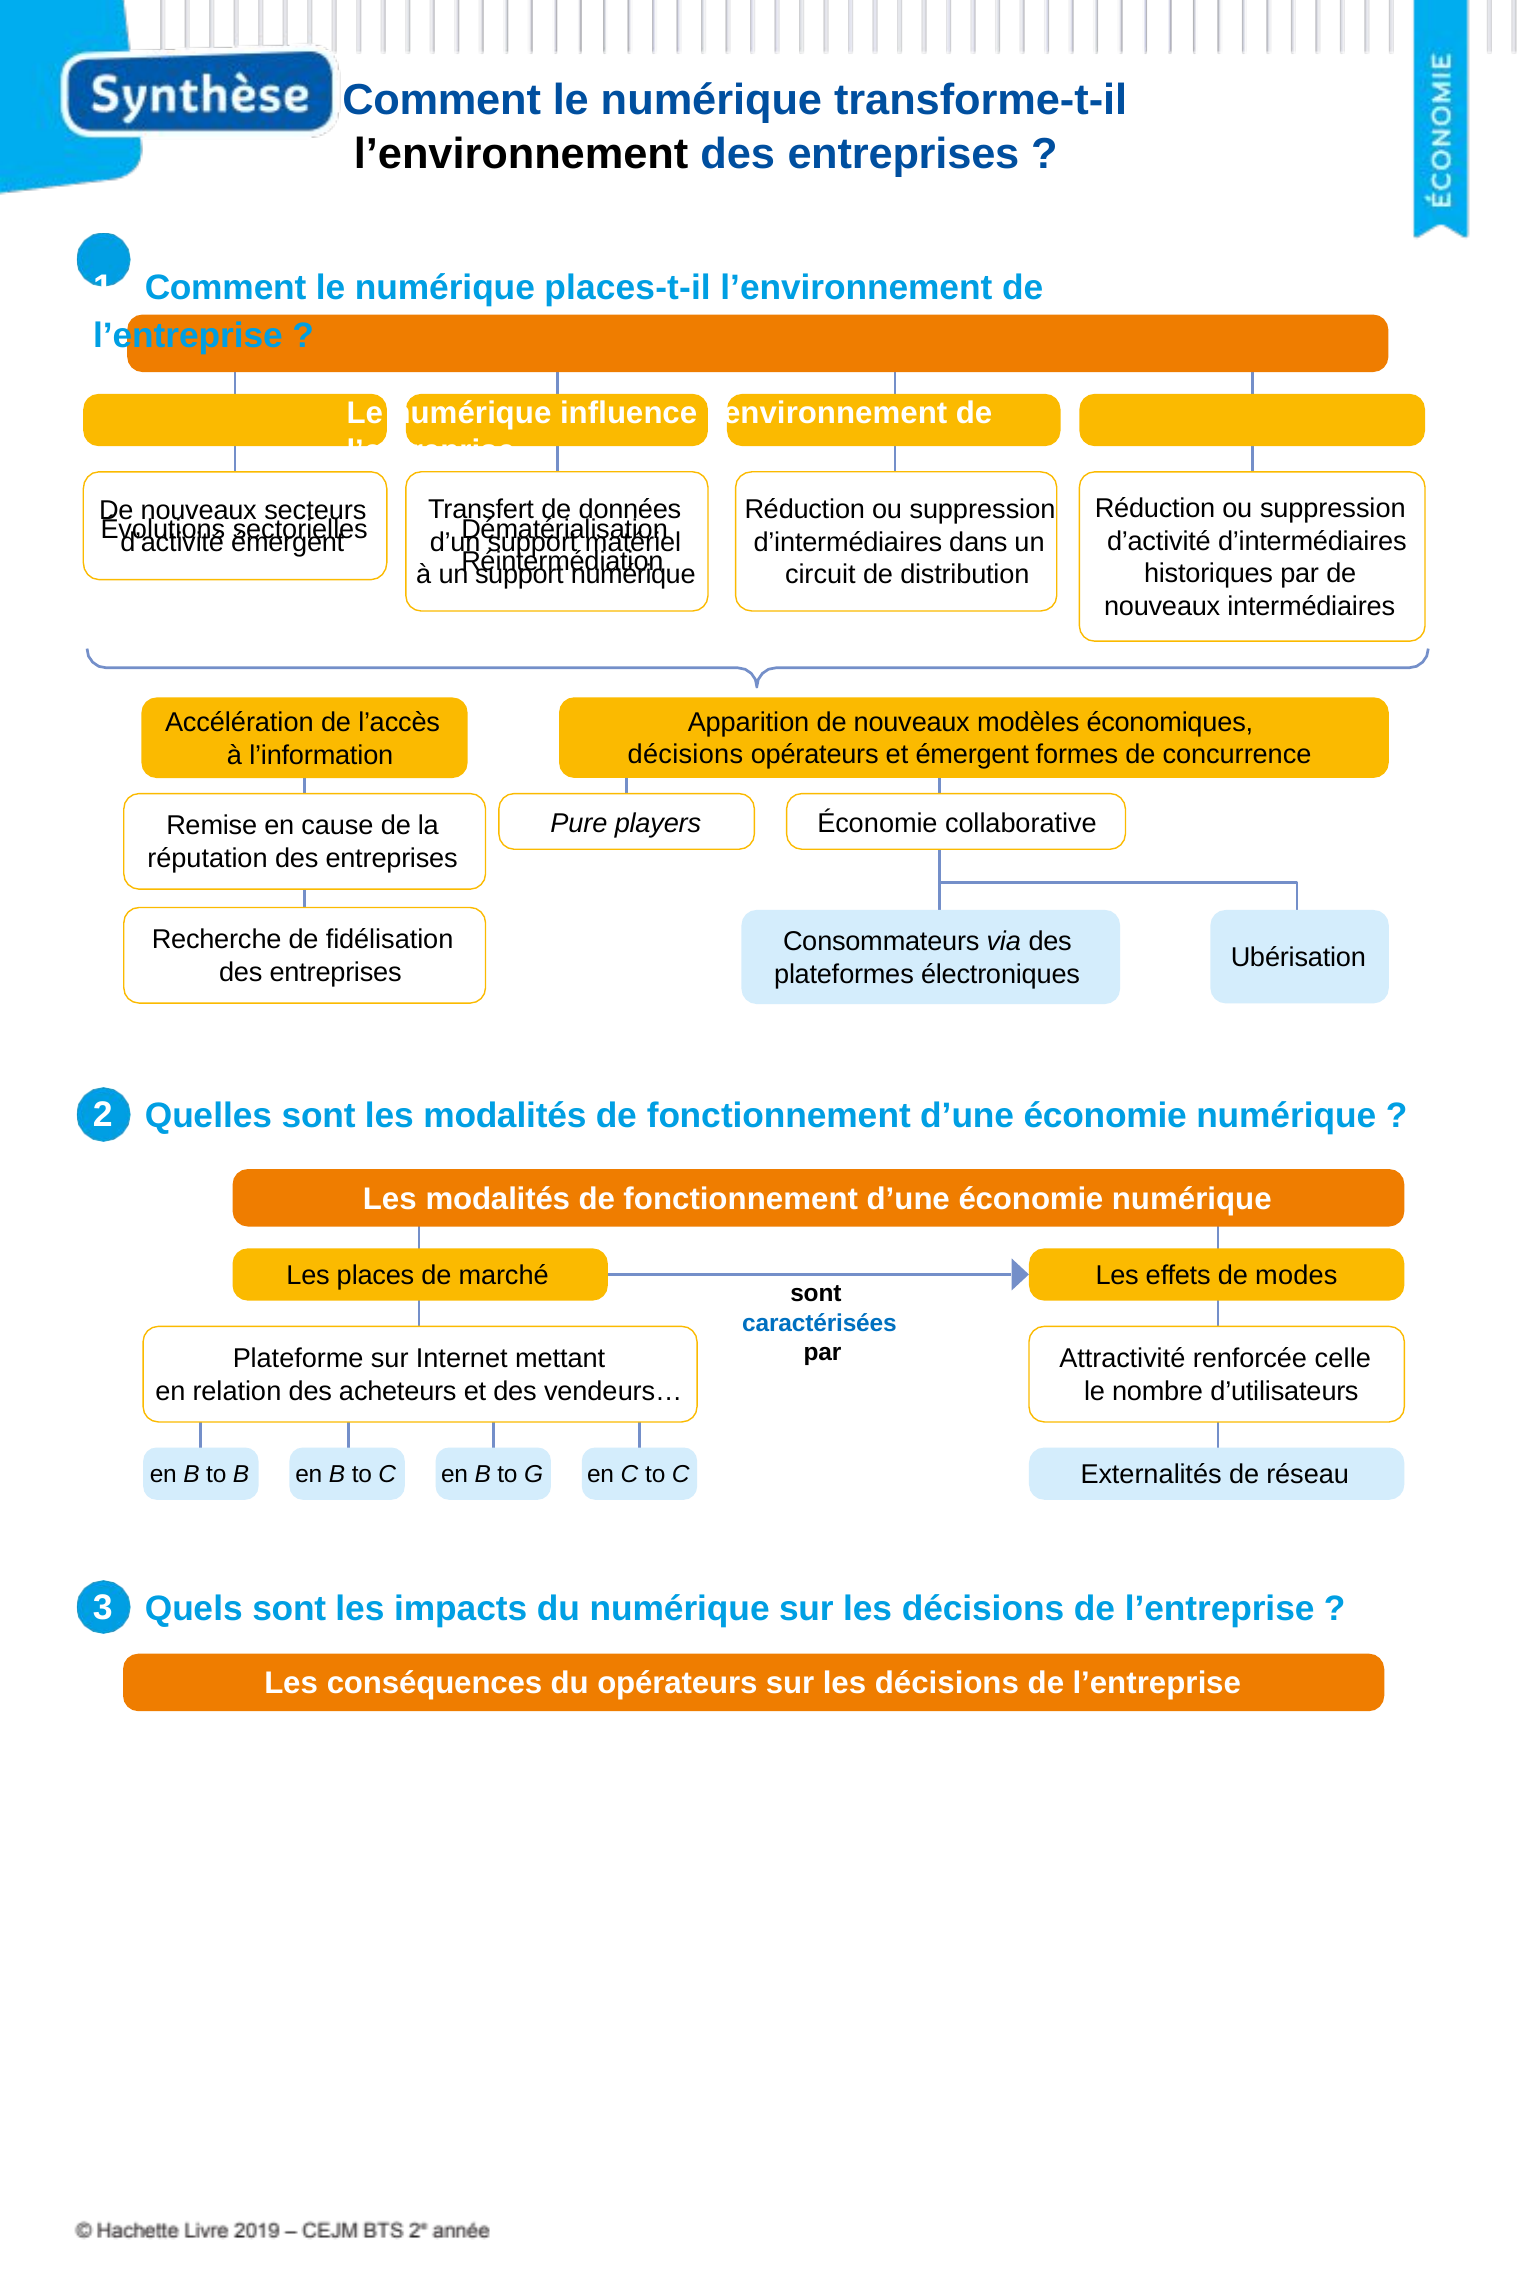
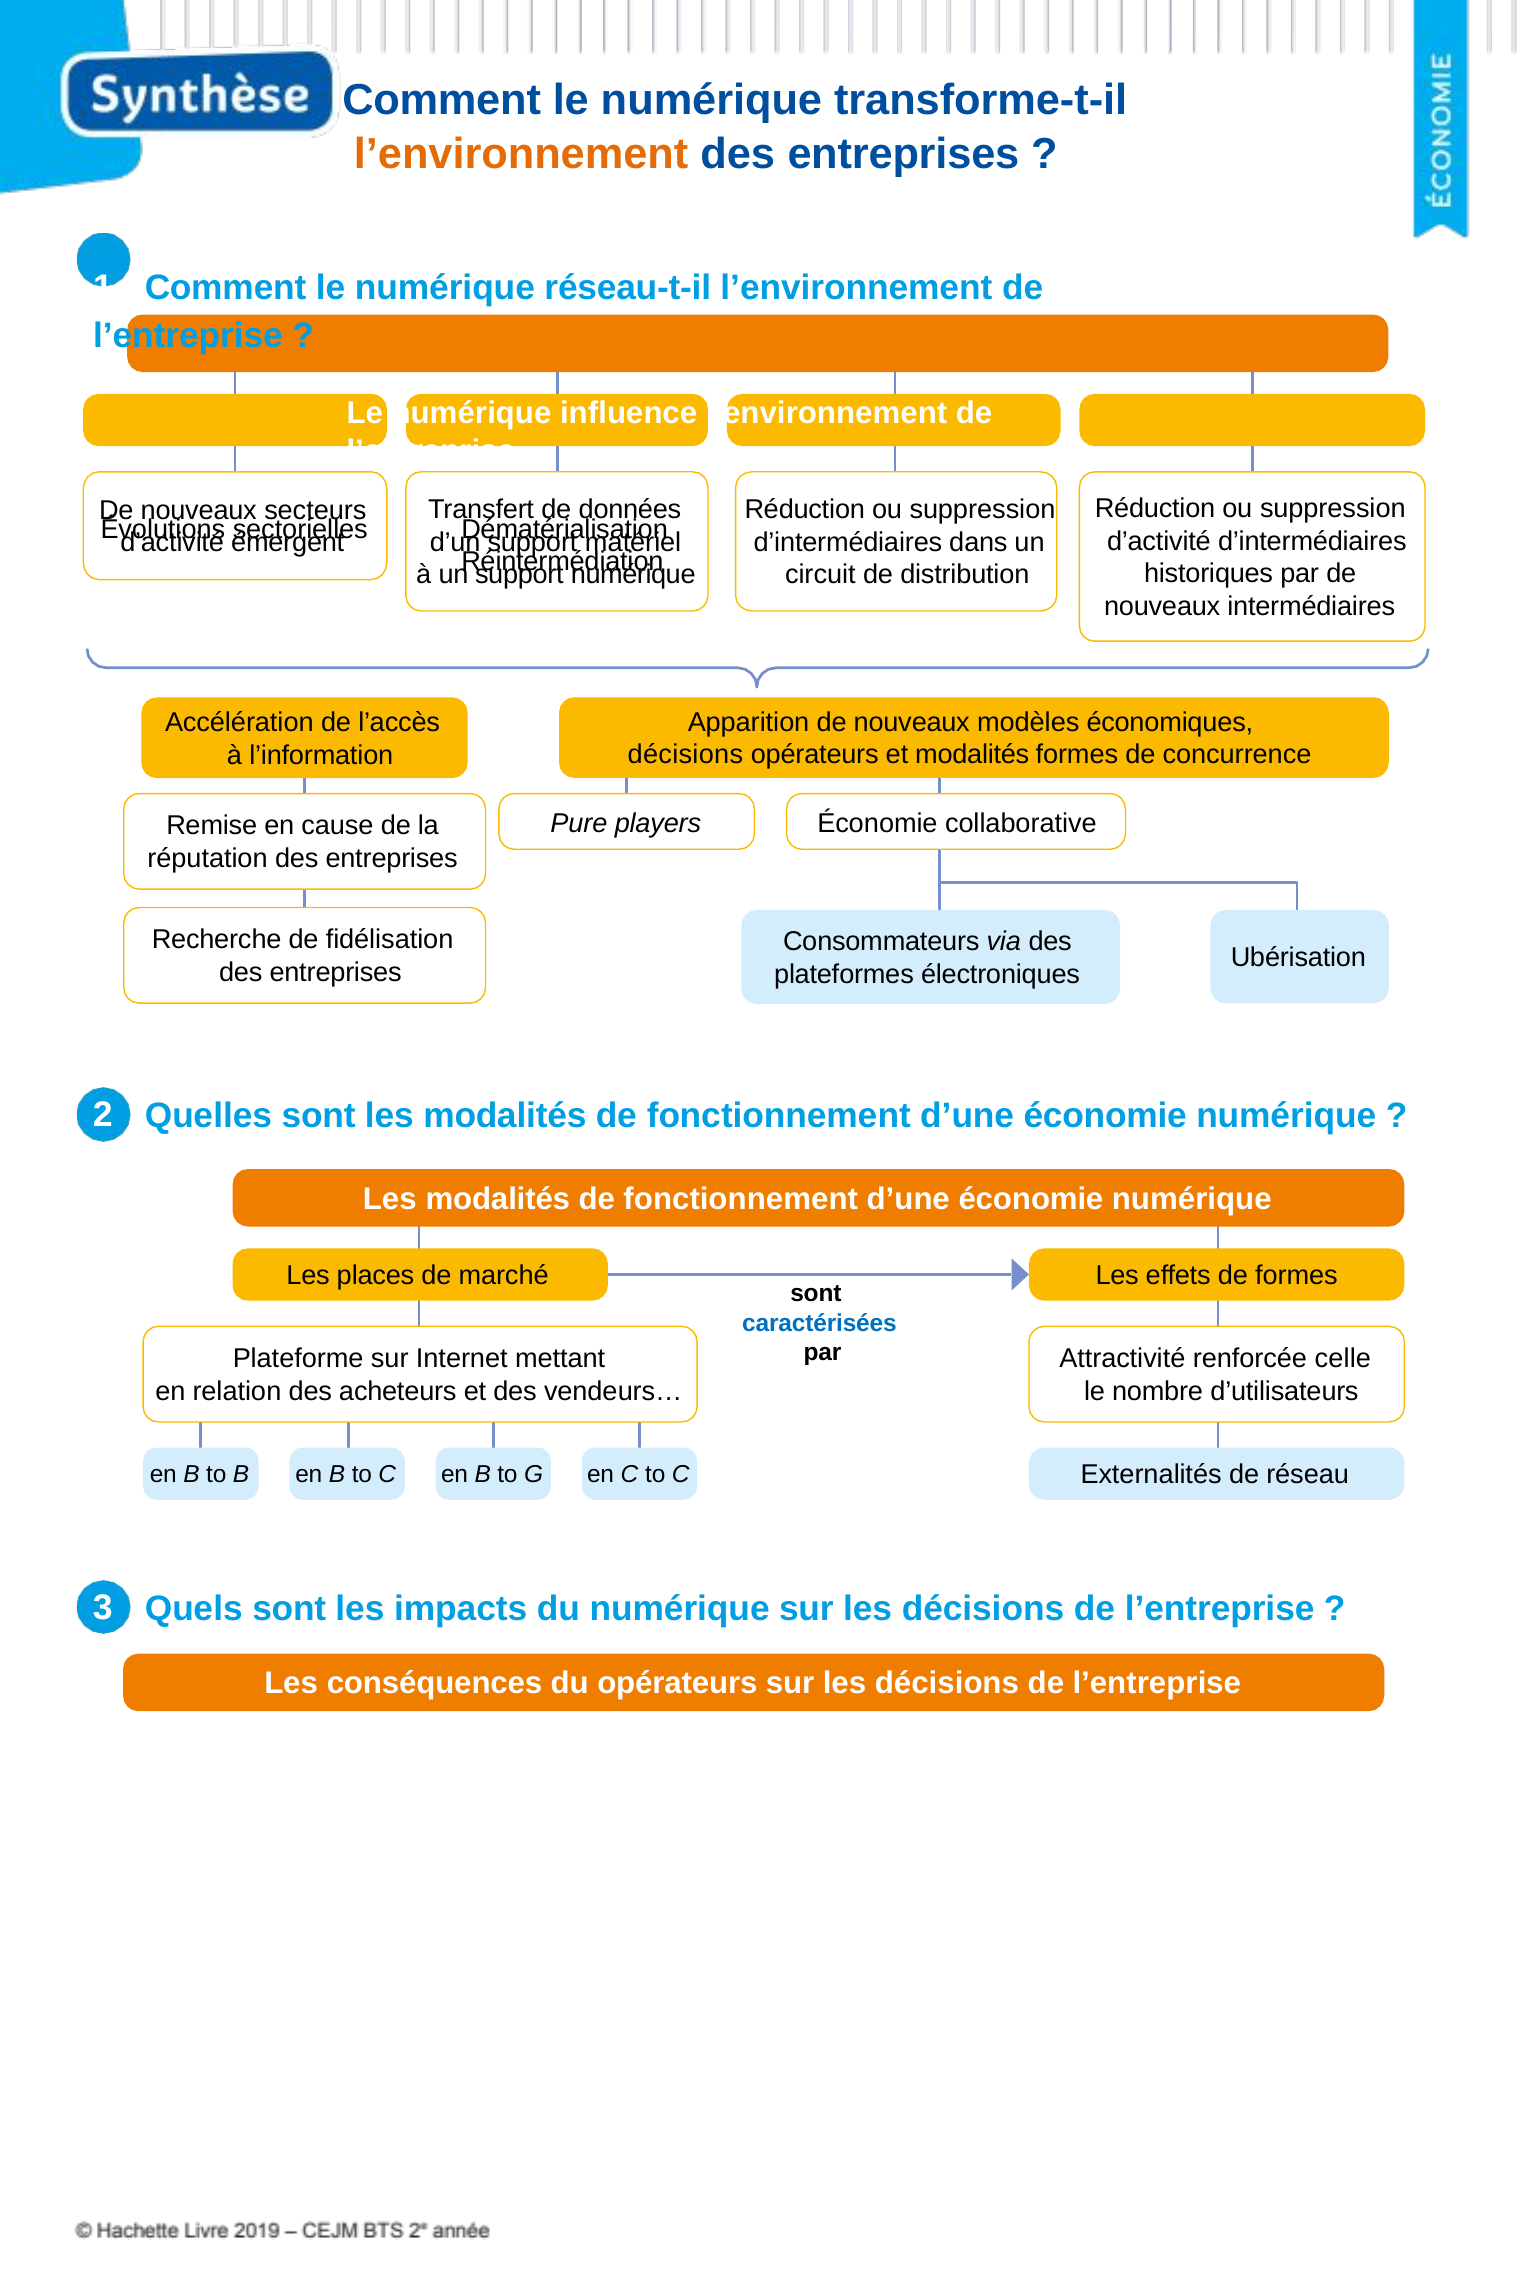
l’environnement at (521, 154) colour: black -> orange
places-t-il: places-t-il -> réseau-t-il
et émergent: émergent -> modalités
de modes: modes -> formes
